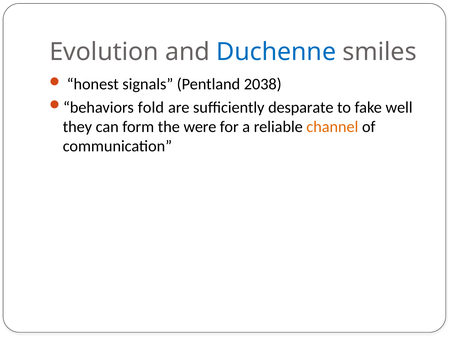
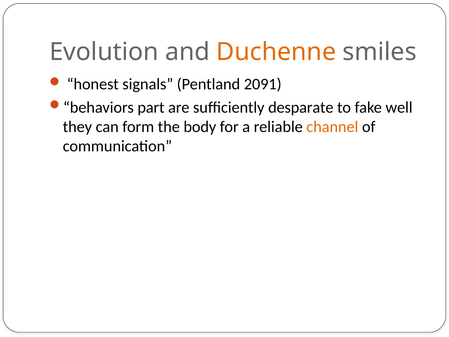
Duchenne colour: blue -> orange
2038: 2038 -> 2091
fold: fold -> part
were: were -> body
